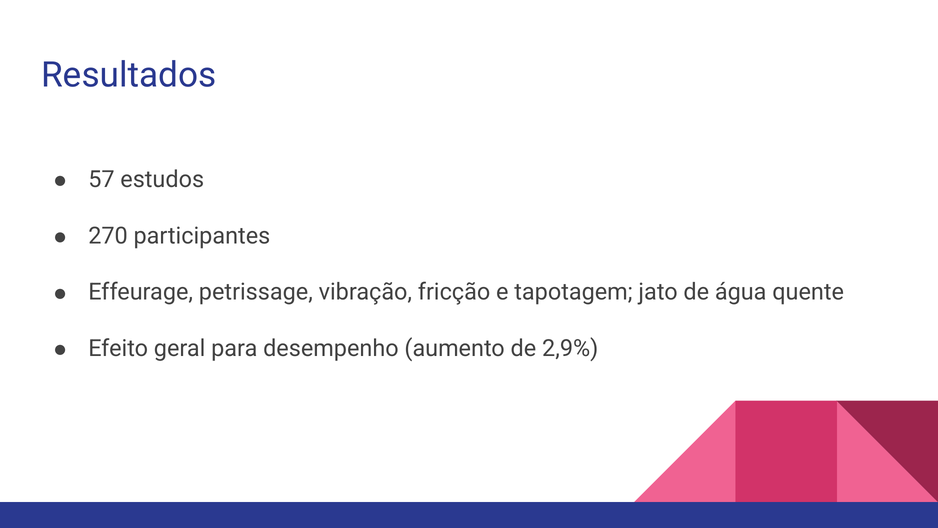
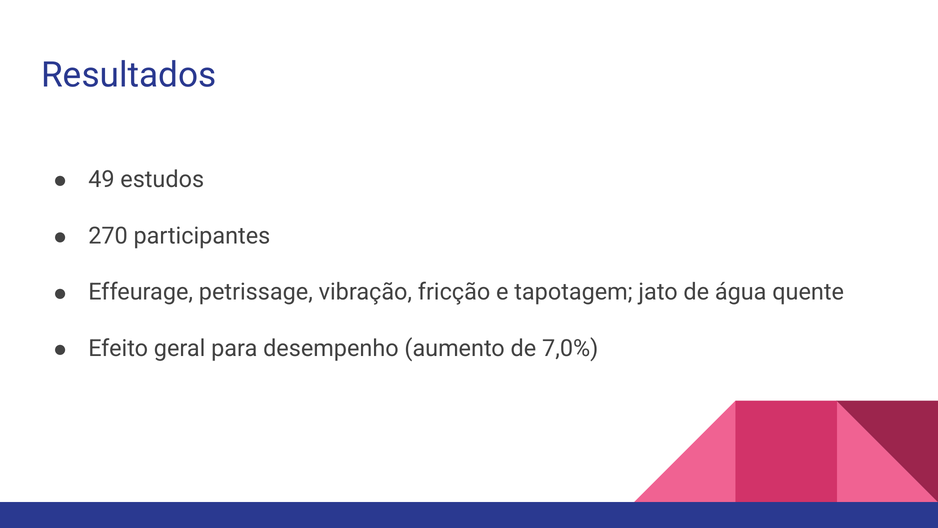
57: 57 -> 49
2,9%: 2,9% -> 7,0%
